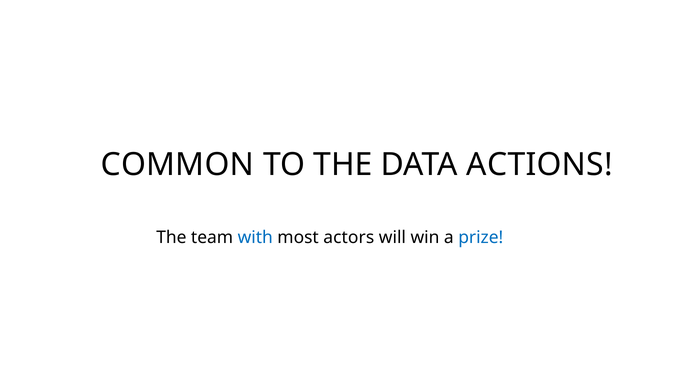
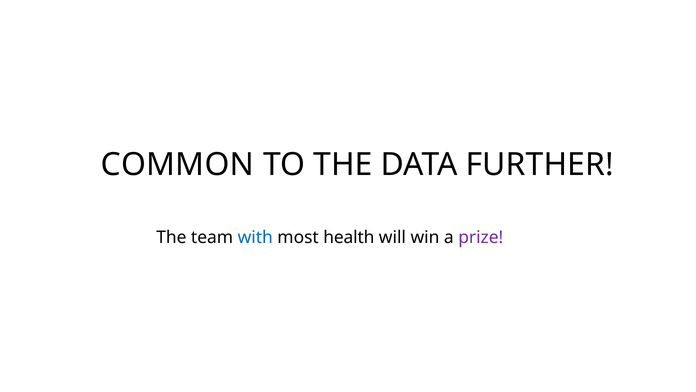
ACTIONS: ACTIONS -> FURTHER
actors: actors -> health
prize colour: blue -> purple
